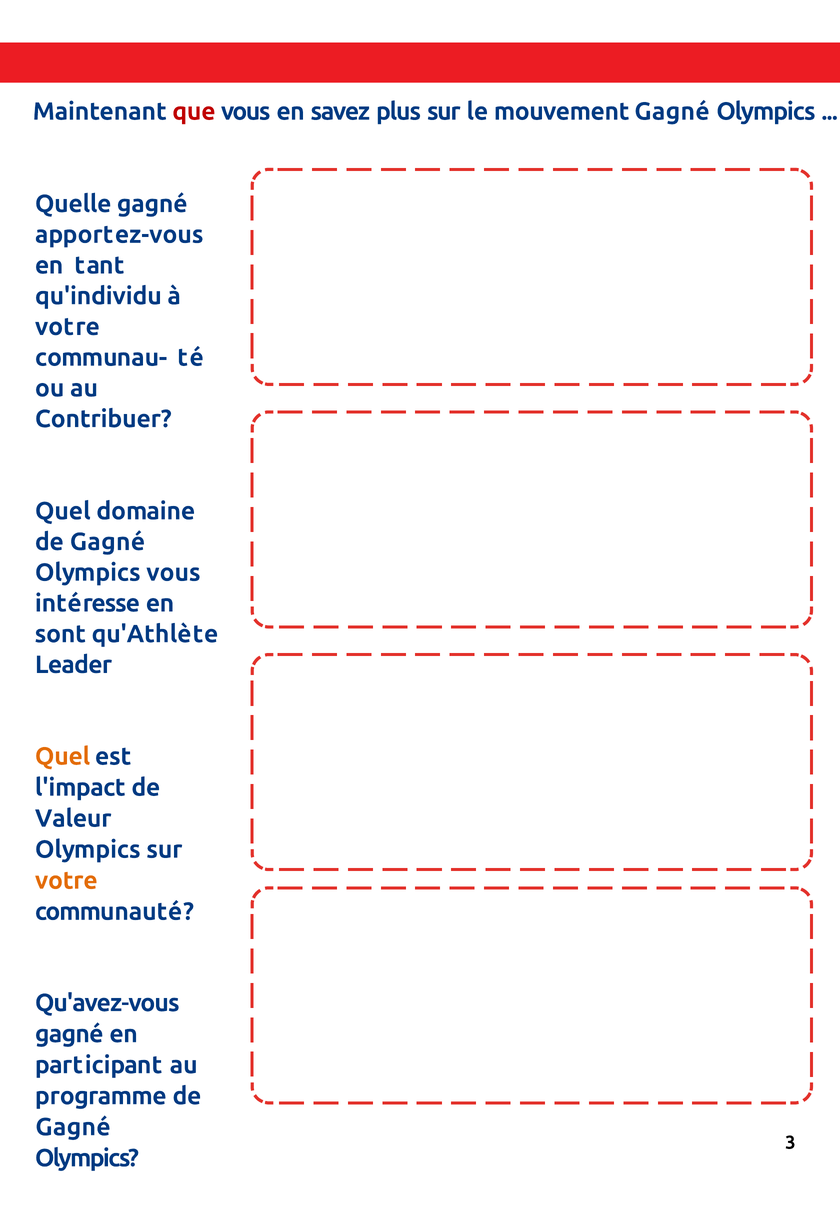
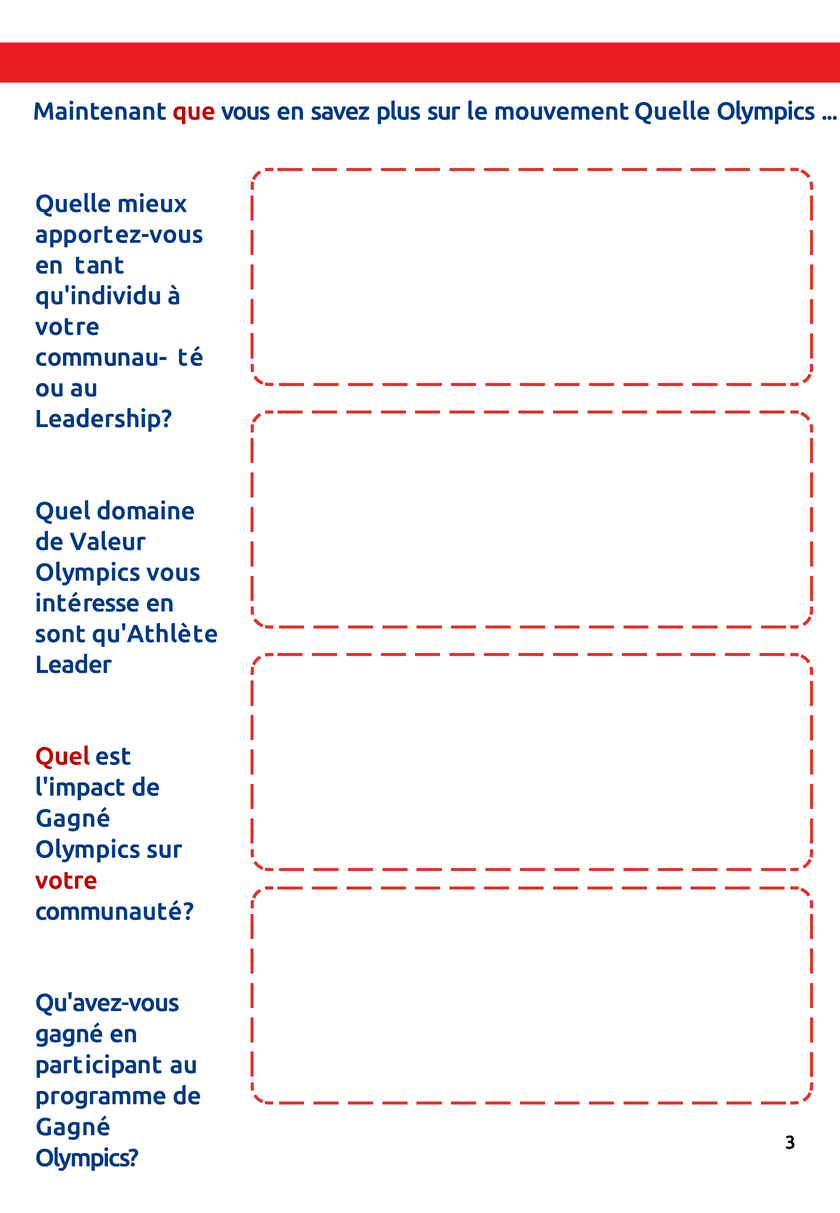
mouvement Gagné: Gagné -> Quelle
Quelle gagné: gagné -> mieux
Contribuer: Contribuer -> Leadership
Gagné at (107, 542): Gagné -> Valeur
Quel at (62, 757) colour: orange -> red
Valeur at (73, 819): Valeur -> Gagné
votre at (66, 881) colour: orange -> red
